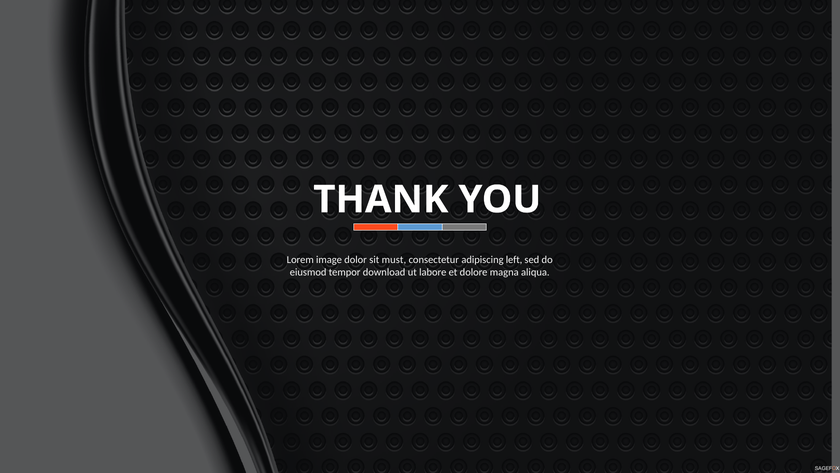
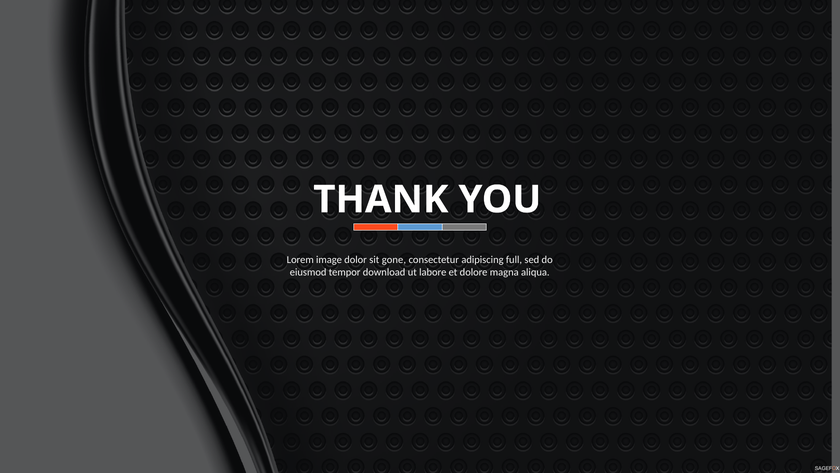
must: must -> gone
left: left -> full
